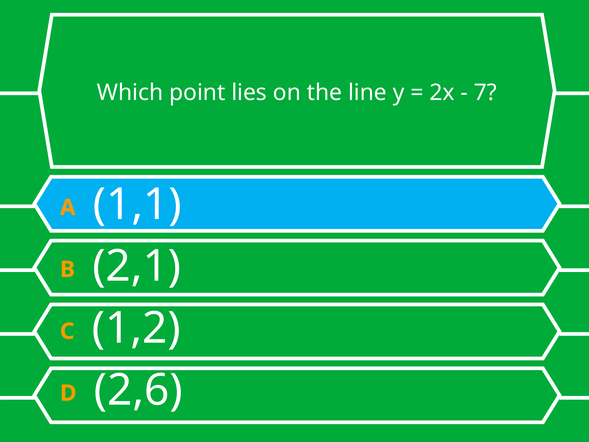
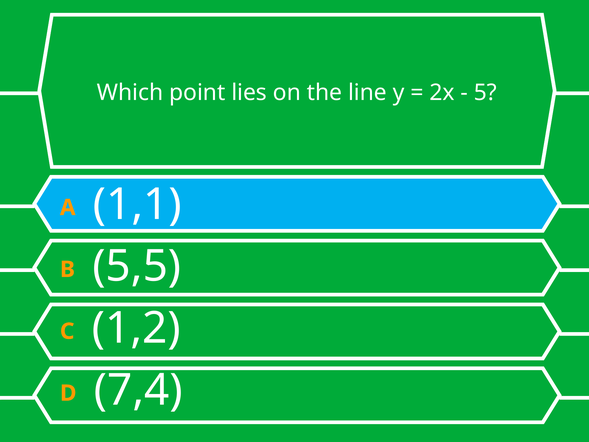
7: 7 -> 5
2,1: 2,1 -> 5,5
2,6: 2,6 -> 7,4
